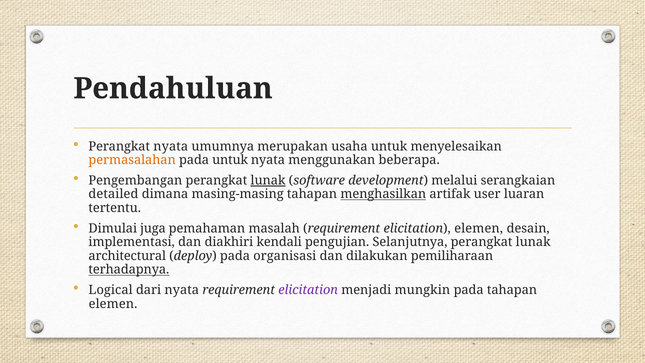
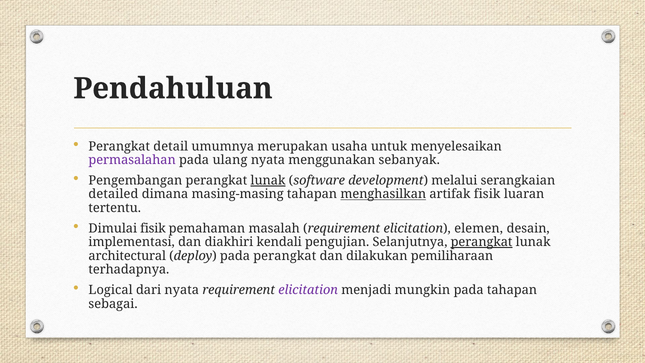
Perangkat nyata: nyata -> detail
permasalahan colour: orange -> purple
pada untuk: untuk -> ulang
beberapa: beberapa -> sebanyak
artifak user: user -> fisik
Dimulai juga: juga -> fisik
perangkat at (482, 242) underline: none -> present
pada organisasi: organisasi -> perangkat
terhadapnya underline: present -> none
elemen at (113, 304): elemen -> sebagai
